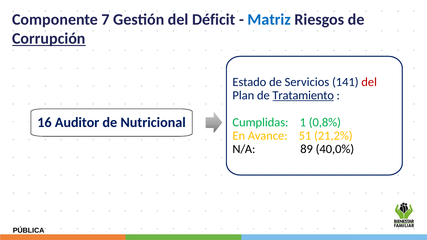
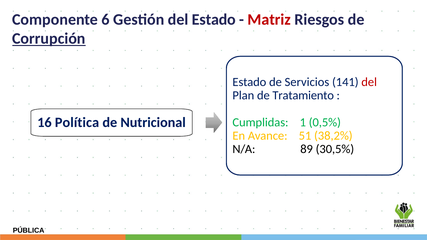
7: 7 -> 6
del Déficit: Déficit -> Estado
Matriz colour: blue -> red
Tratamiento underline: present -> none
Auditor: Auditor -> Política
0,8%: 0,8% -> 0,5%
21,2%: 21,2% -> 38,2%
40,0%: 40,0% -> 30,5%
